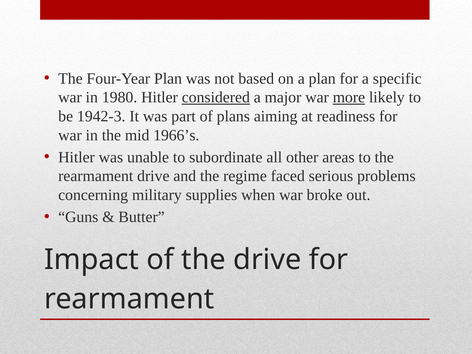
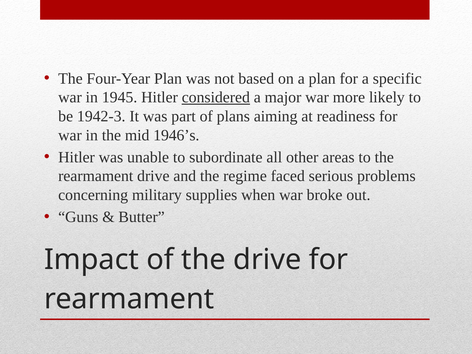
1980: 1980 -> 1945
more underline: present -> none
1966’s: 1966’s -> 1946’s
